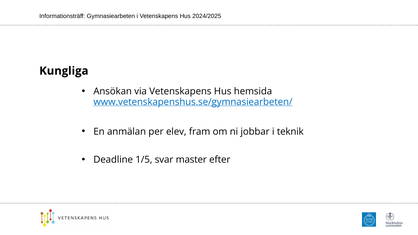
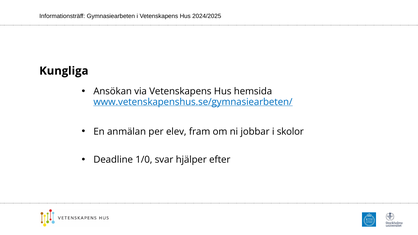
teknik: teknik -> skolor
1/5: 1/5 -> 1/0
master: master -> hjälper
